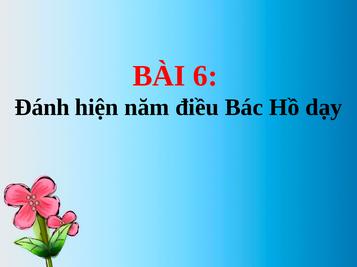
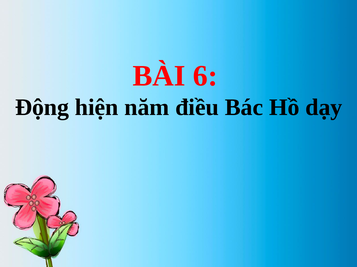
Đánh: Đánh -> Động
